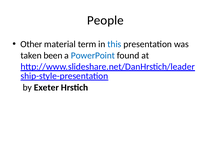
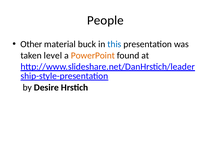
term: term -> buck
been: been -> level
PowerPoint colour: blue -> orange
Exeter: Exeter -> Desire
